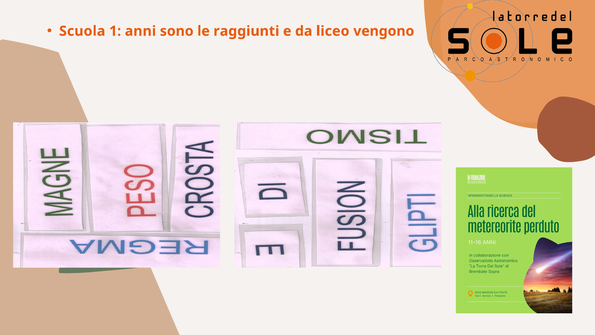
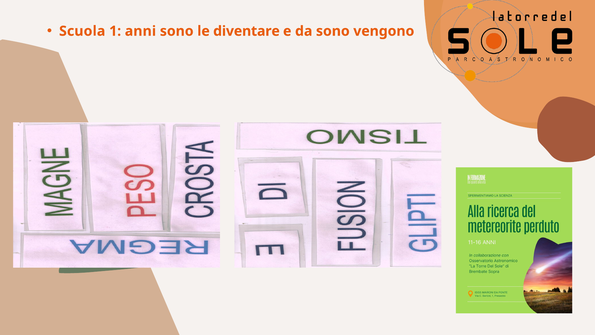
raggiunti: raggiunti -> diventare
da liceo: liceo -> sono
